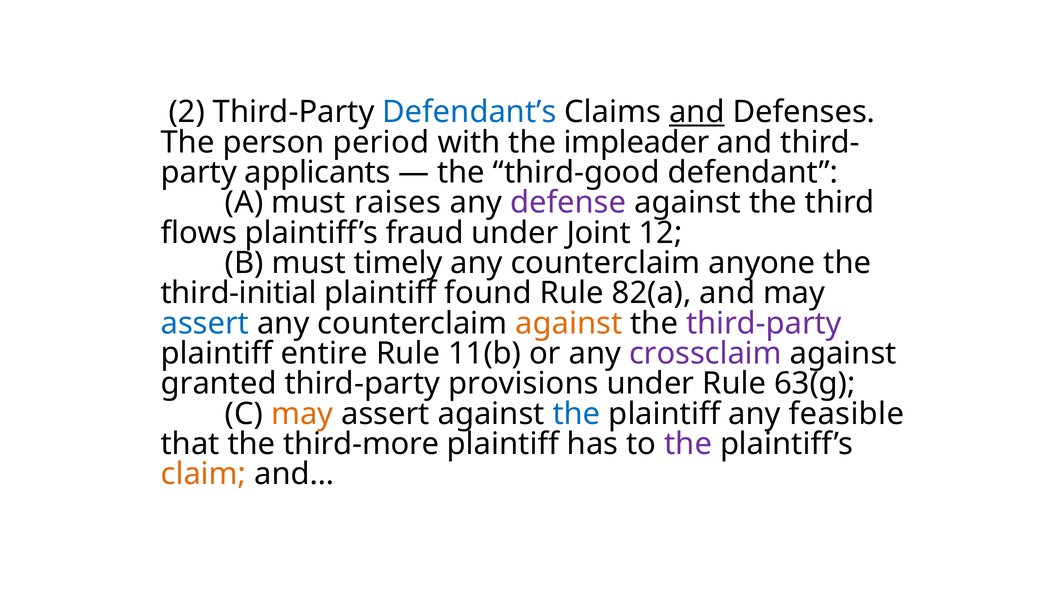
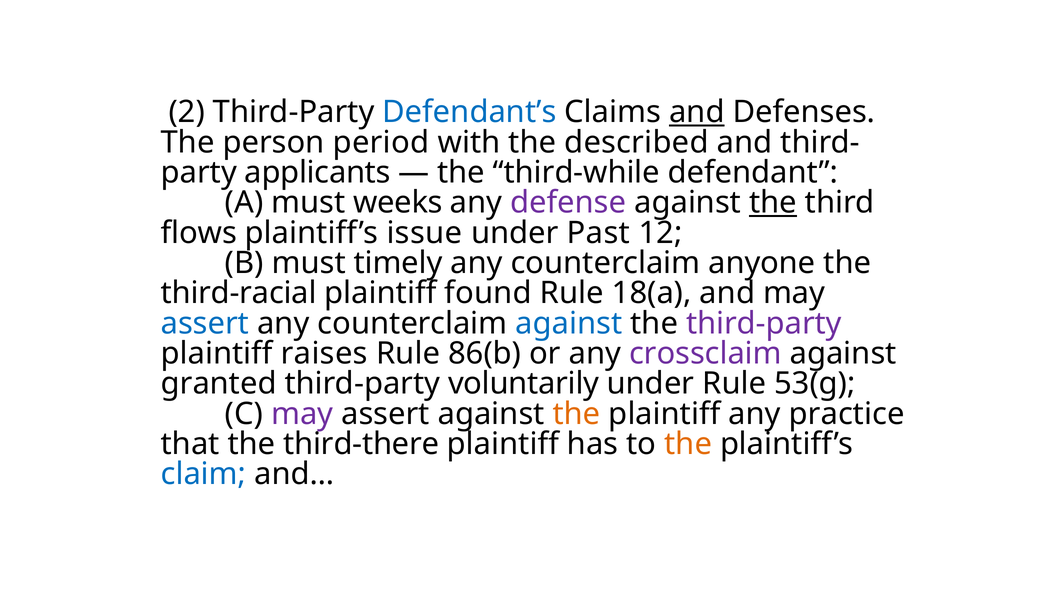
impleader: impleader -> described
third-good: third-good -> third-while
raises: raises -> weeks
the at (773, 203) underline: none -> present
fraud: fraud -> issue
Joint: Joint -> Past
third-initial: third-initial -> third-racial
82(a: 82(a -> 18(a
against at (569, 323) colour: orange -> blue
entire: entire -> raises
11(b: 11(b -> 86(b
provisions: provisions -> voluntarily
63(g: 63(g -> 53(g
may at (302, 414) colour: orange -> purple
the at (577, 414) colour: blue -> orange
feasible: feasible -> practice
third-more: third-more -> third-there
the at (688, 444) colour: purple -> orange
claim colour: orange -> blue
